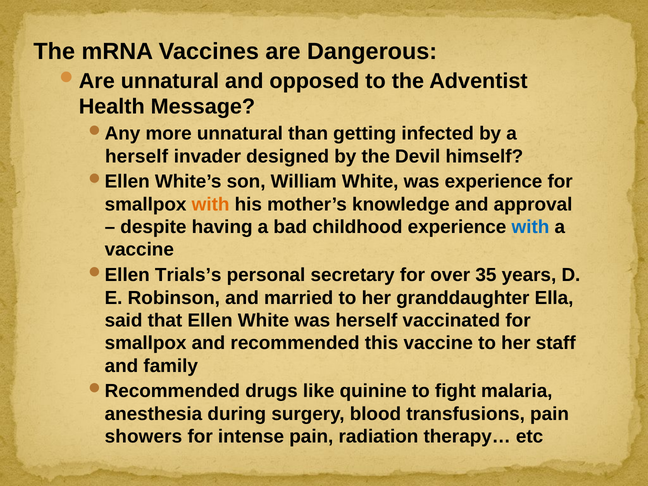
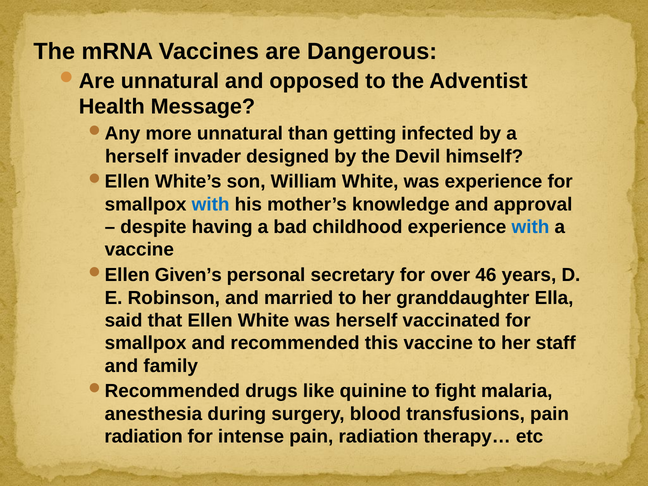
with at (211, 204) colour: orange -> blue
Trials’s: Trials’s -> Given’s
35: 35 -> 46
showers at (143, 437): showers -> radiation
